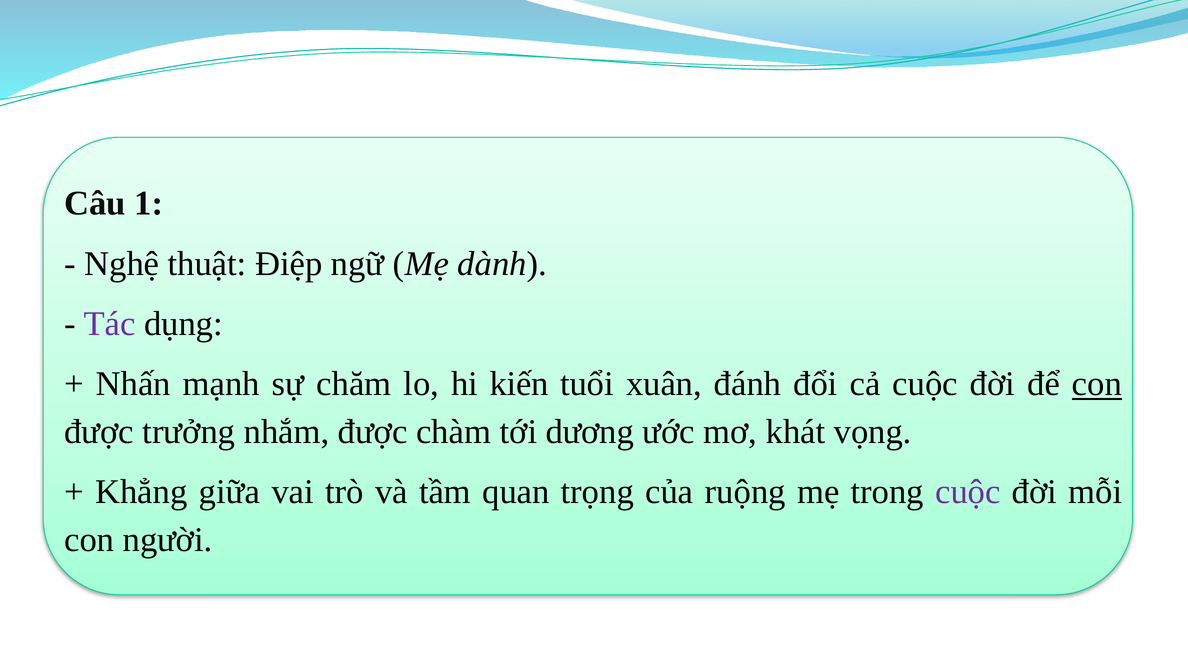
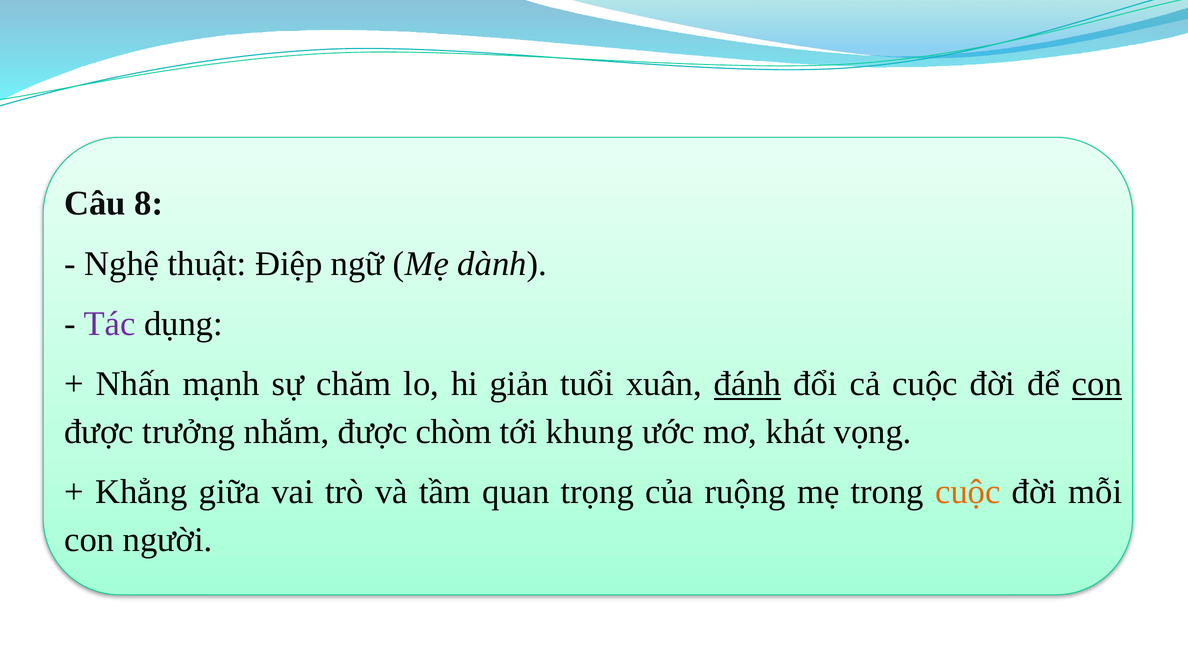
1: 1 -> 8
kiến: kiến -> giản
đánh underline: none -> present
chàm: chàm -> chòm
dương: dương -> khung
cuộc at (968, 492) colour: purple -> orange
